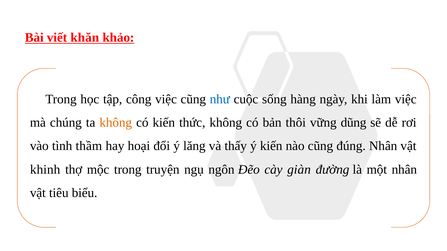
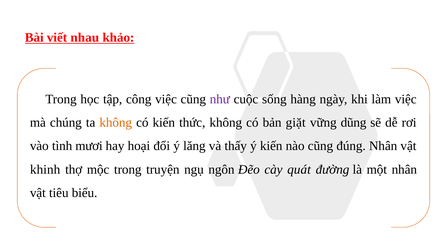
khăn: khăn -> nhau
như colour: blue -> purple
thôi: thôi -> giặt
thầm: thầm -> mươi
giàn: giàn -> quát
